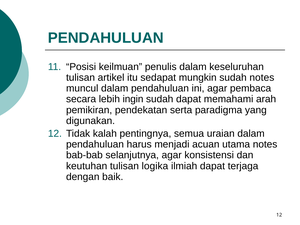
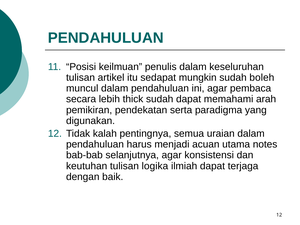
sudah notes: notes -> boleh
ingin: ingin -> thick
